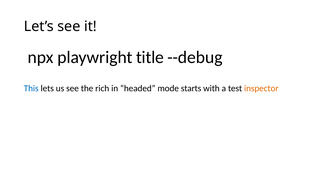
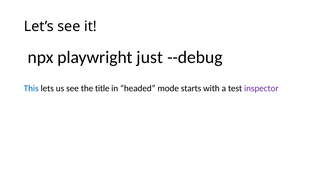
title: title -> just
rich: rich -> title
inspector colour: orange -> purple
